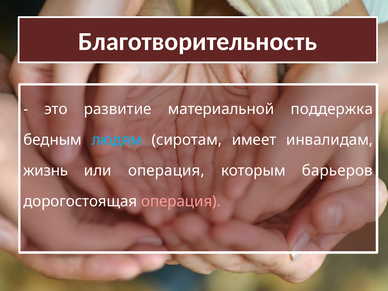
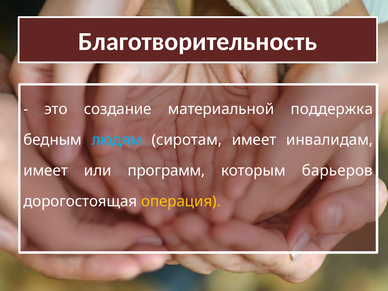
развитие: развитие -> создание
жизнь at (46, 171): жизнь -> имеет
или операция: операция -> программ
операция at (181, 202) colour: pink -> yellow
